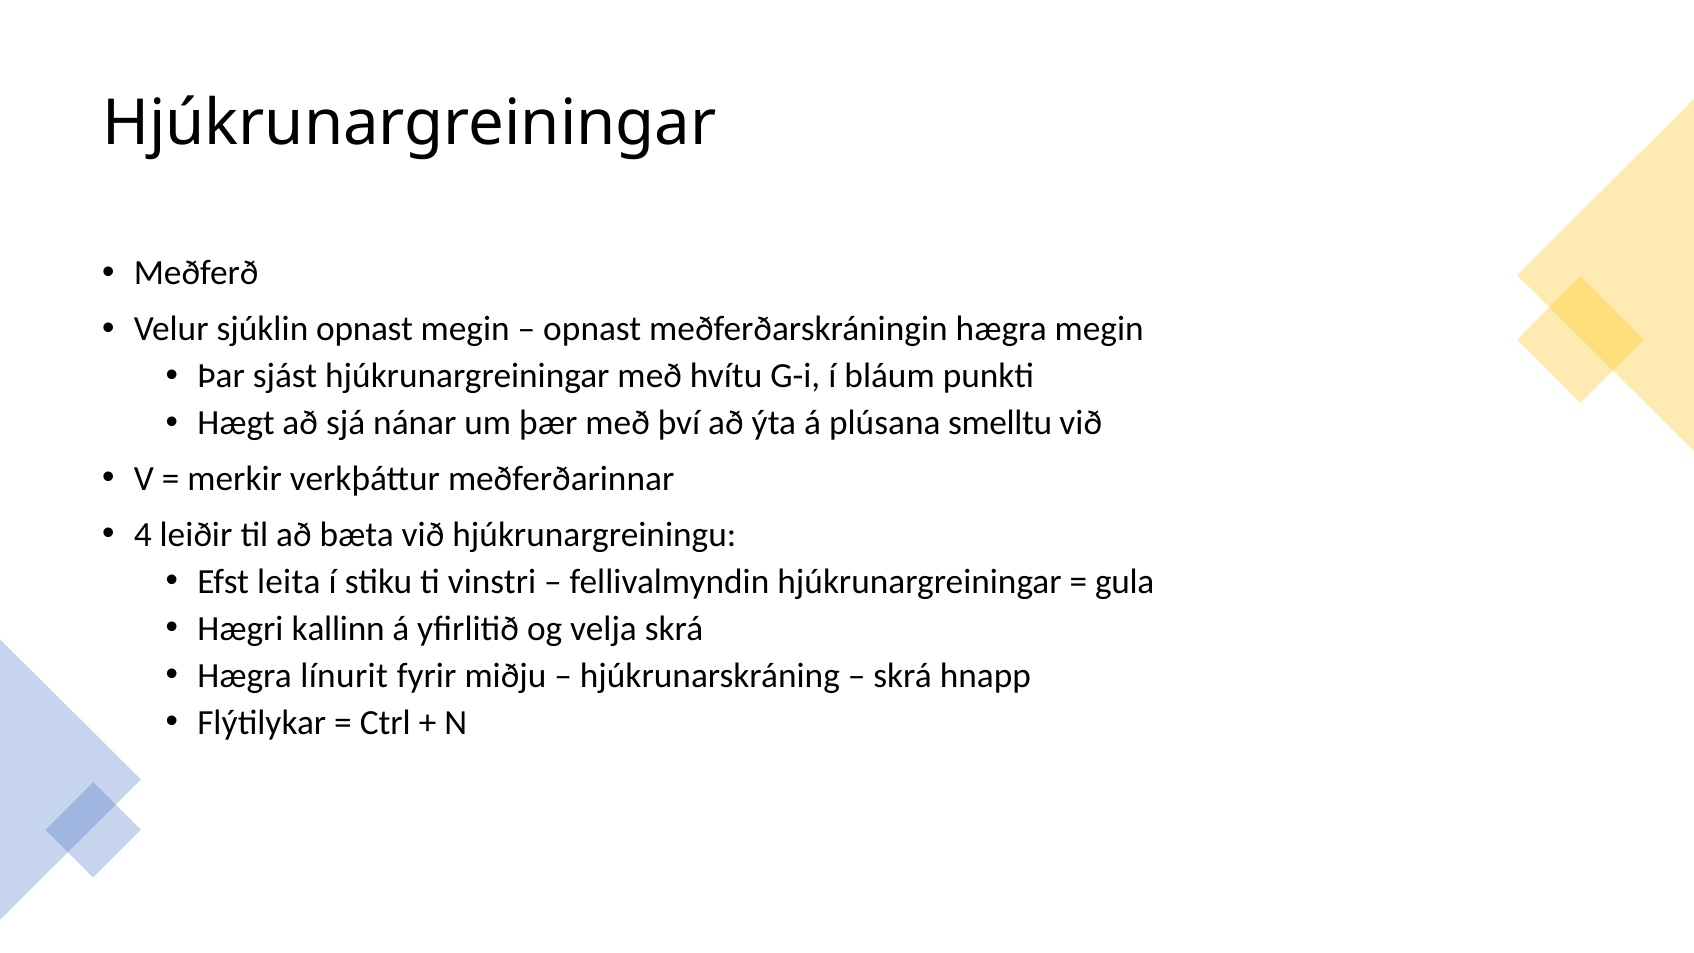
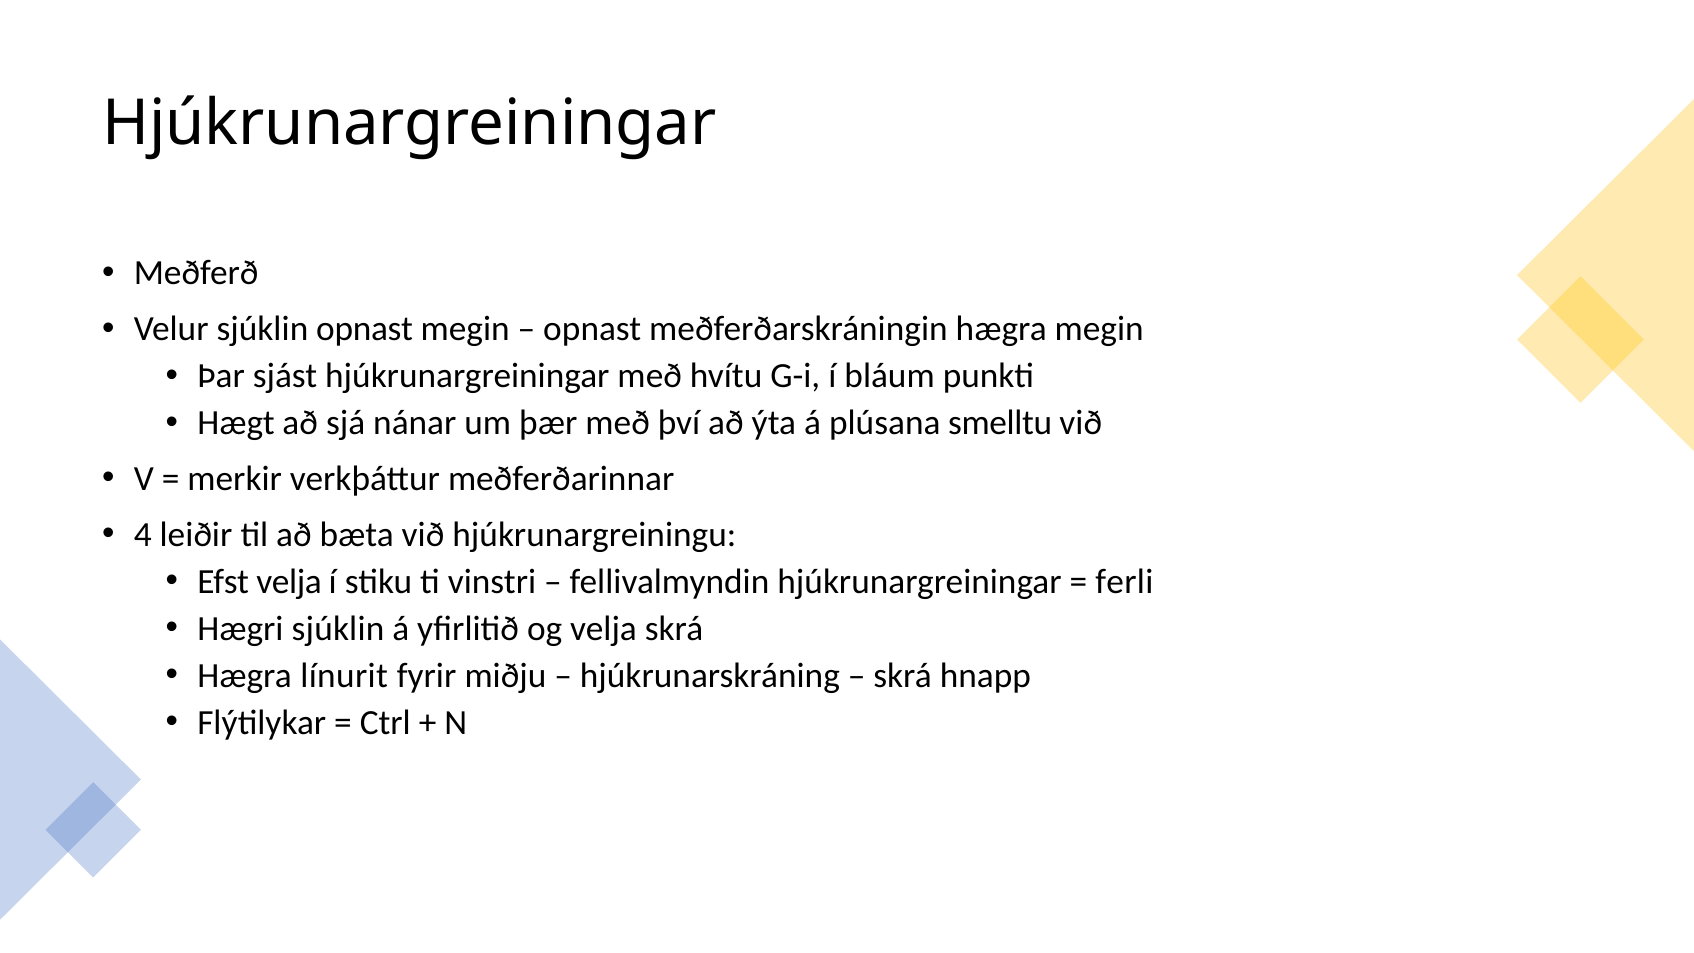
Efst leita: leita -> velja
gula: gula -> ferli
Hægri kallinn: kallinn -> sjúklin
